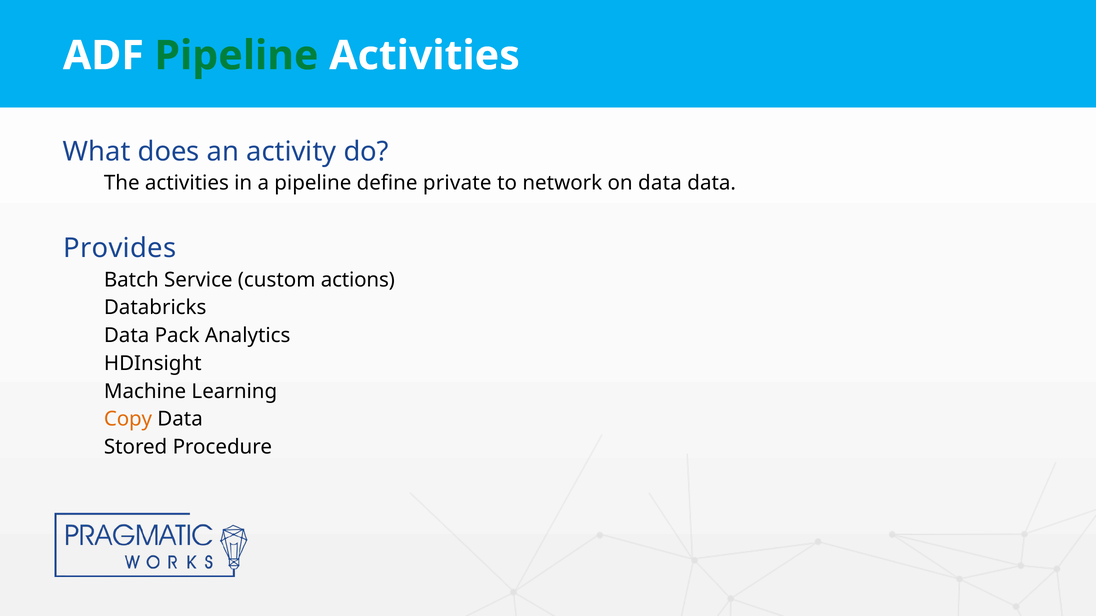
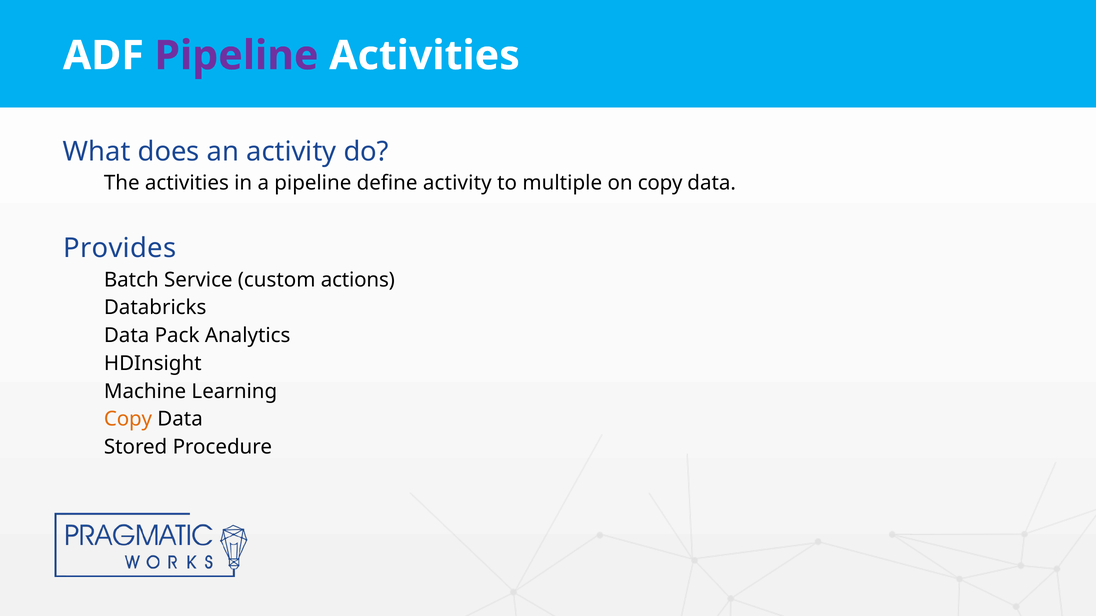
Pipeline at (236, 56) colour: green -> purple
define private: private -> activity
network: network -> multiple
on data: data -> copy
